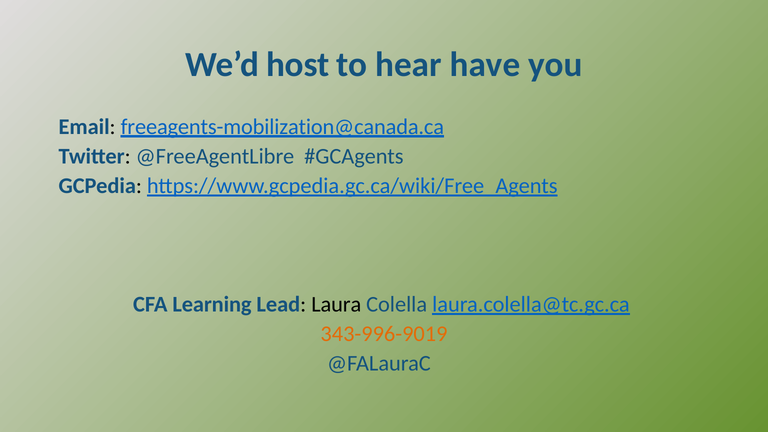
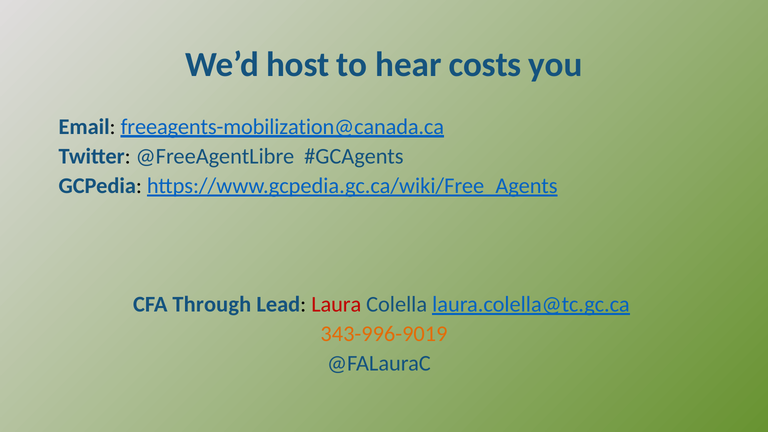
have: have -> costs
Learning: Learning -> Through
Laura colour: black -> red
